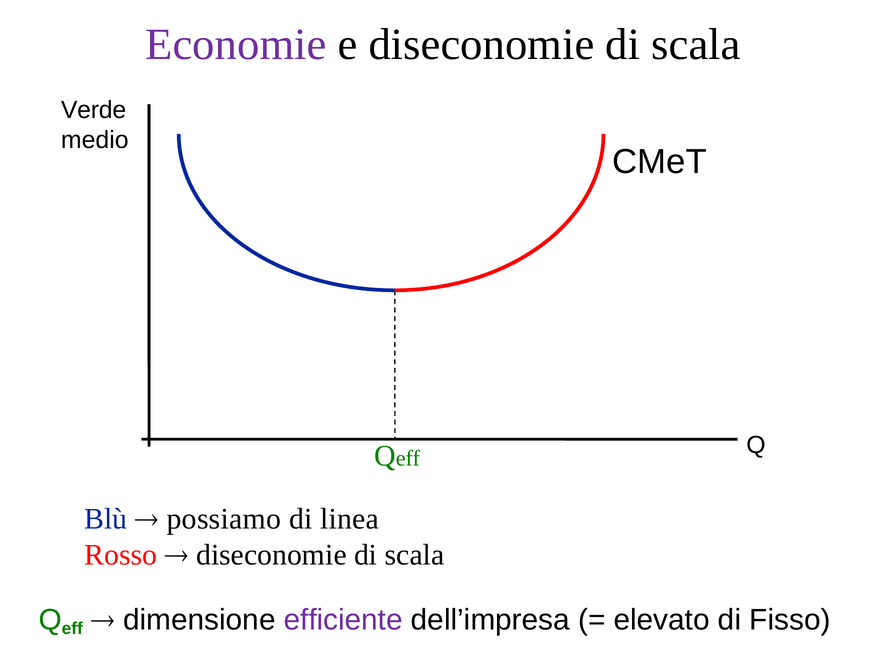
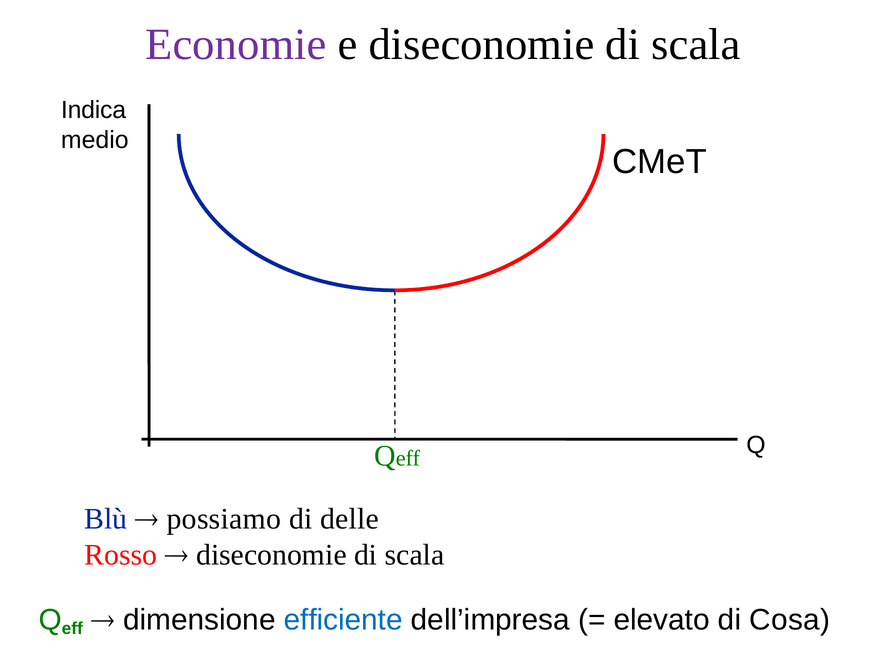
Verde: Verde -> Indica
linea: linea -> delle
efficiente colour: purple -> blue
Fisso: Fisso -> Cosa
